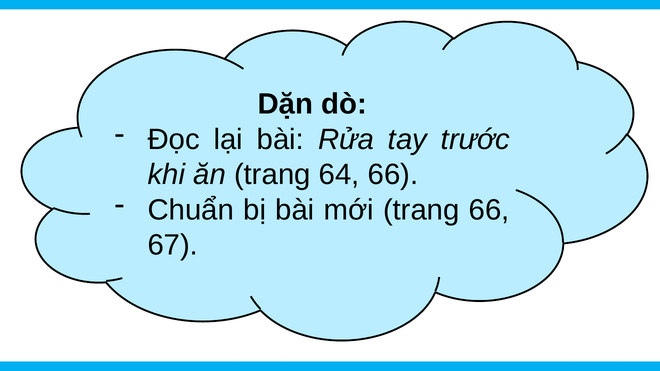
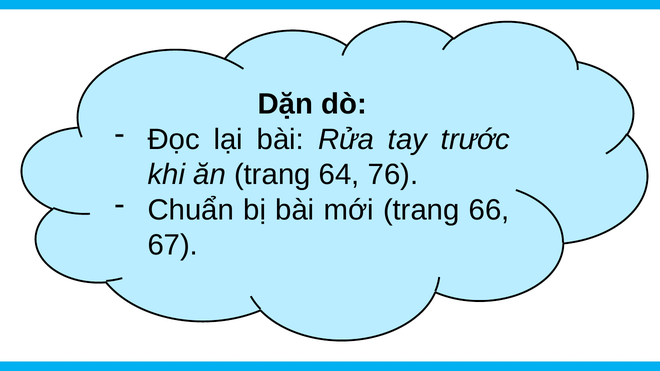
64 66: 66 -> 76
